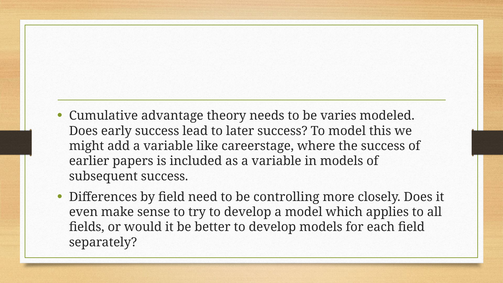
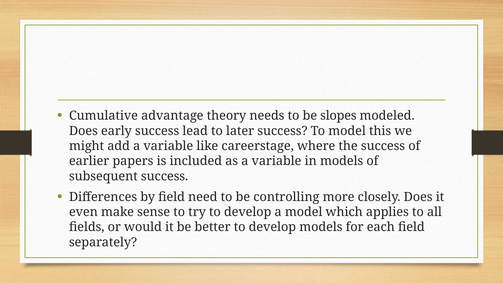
varies: varies -> slopes
